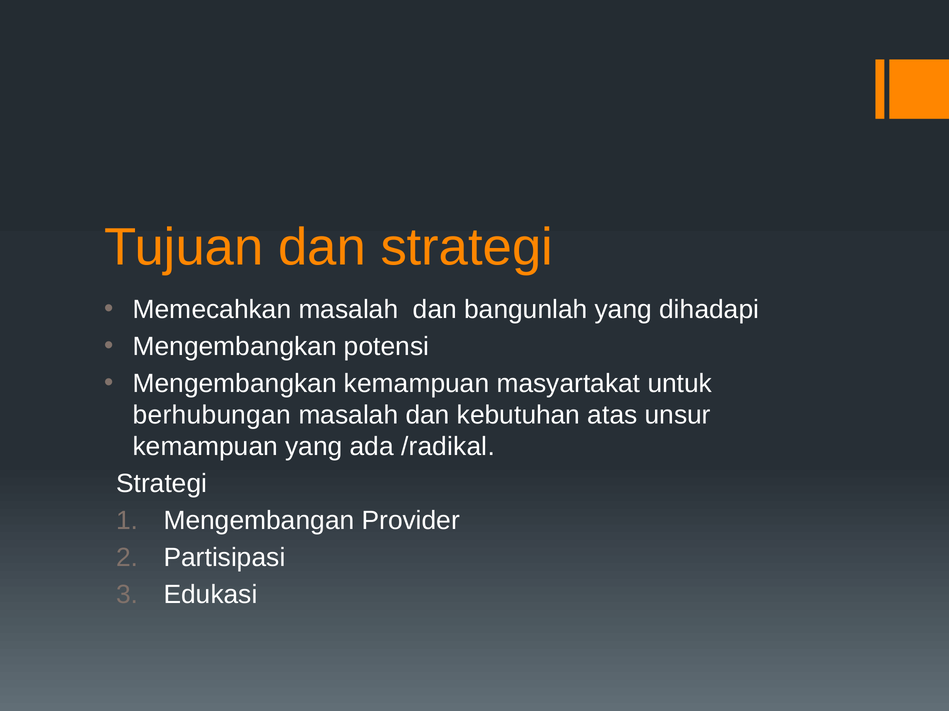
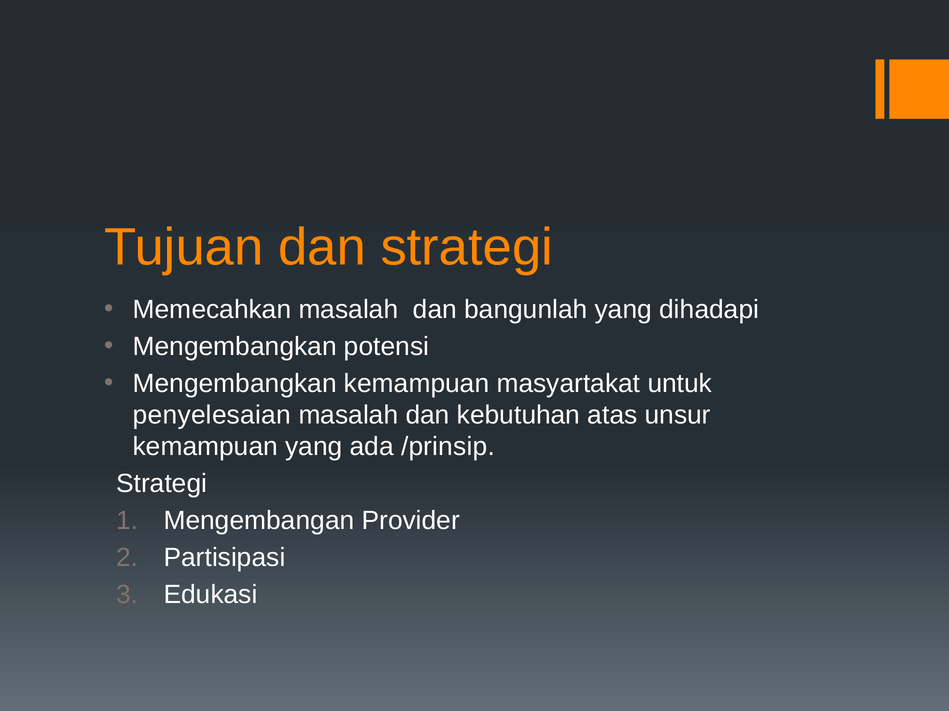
berhubungan: berhubungan -> penyelesaian
/radikal: /radikal -> /prinsip
